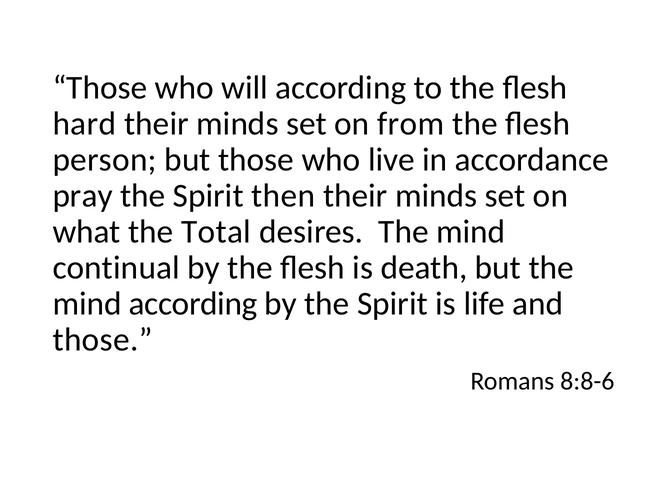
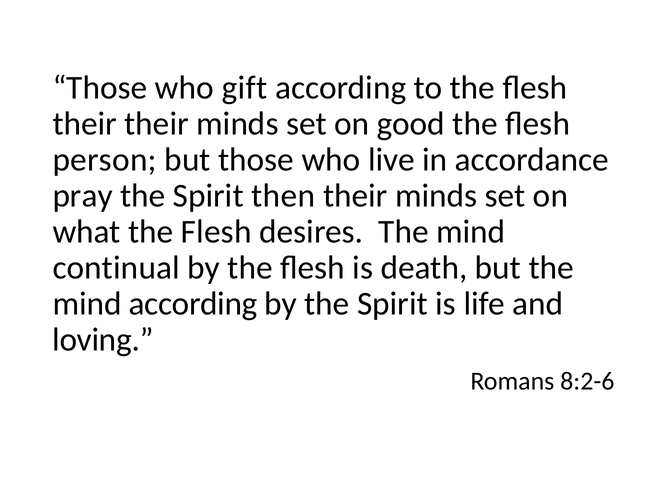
will: will -> gift
hard at (84, 124): hard -> their
from: from -> good
what the Total: Total -> Flesh
those at (103, 340): those -> loving
8:8-6: 8:8-6 -> 8:2-6
